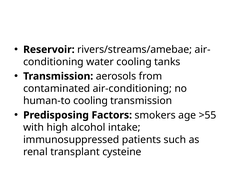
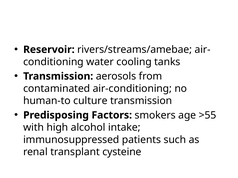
human-to cooling: cooling -> culture
